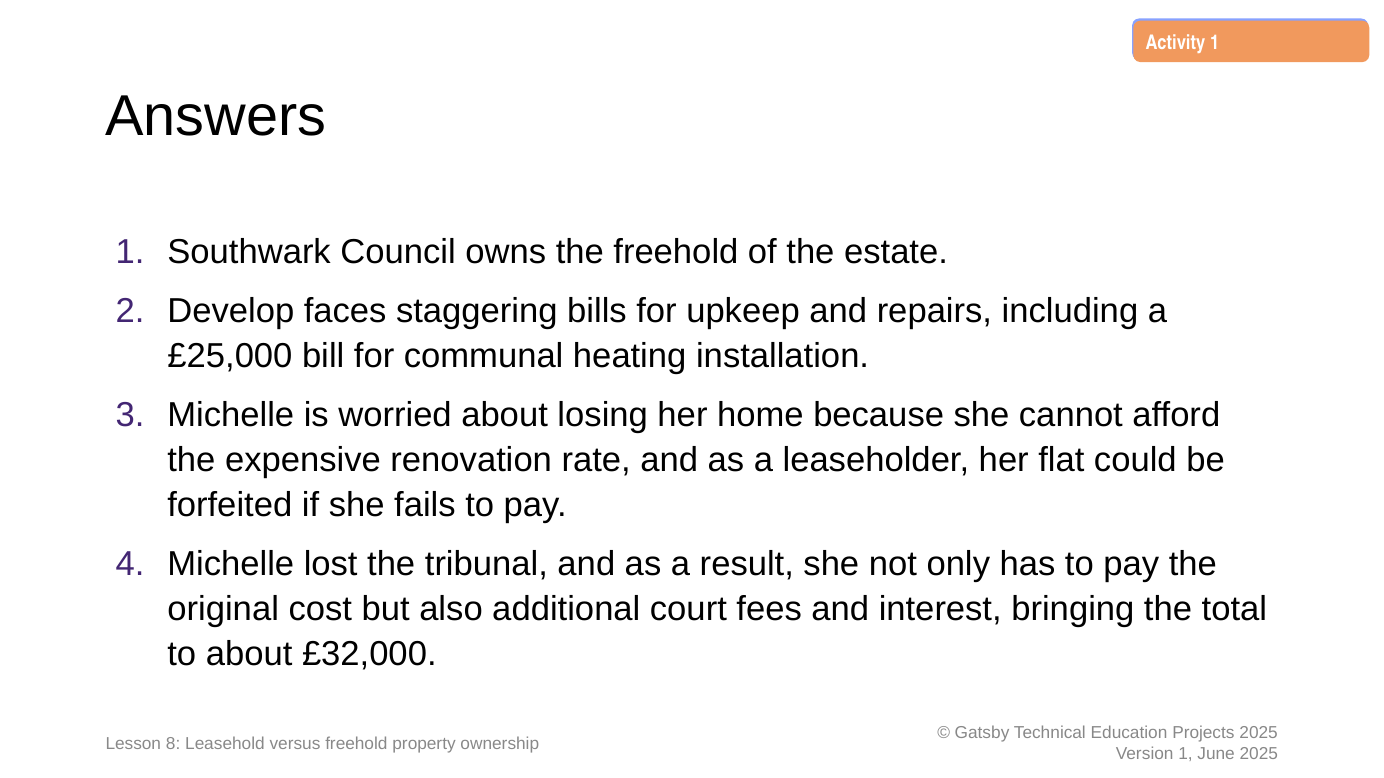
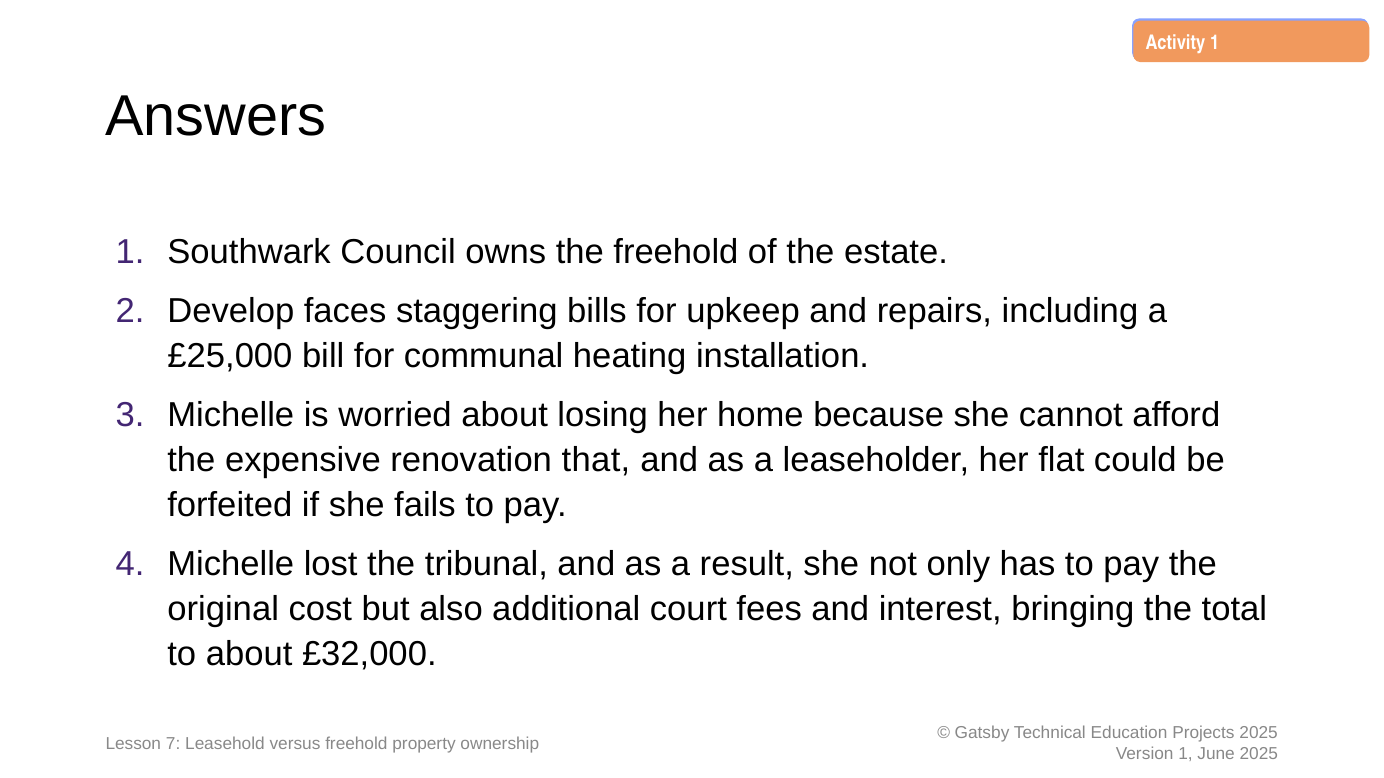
rate: rate -> that
8: 8 -> 7
